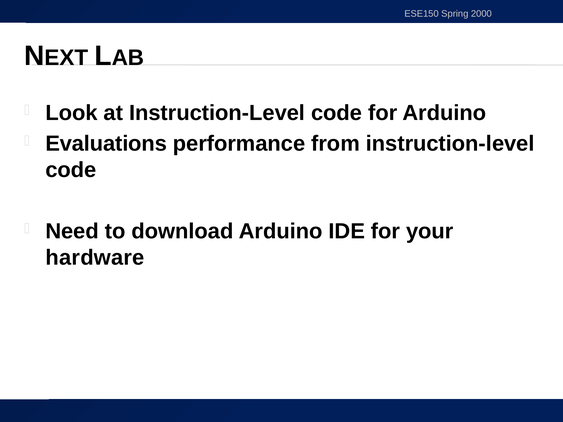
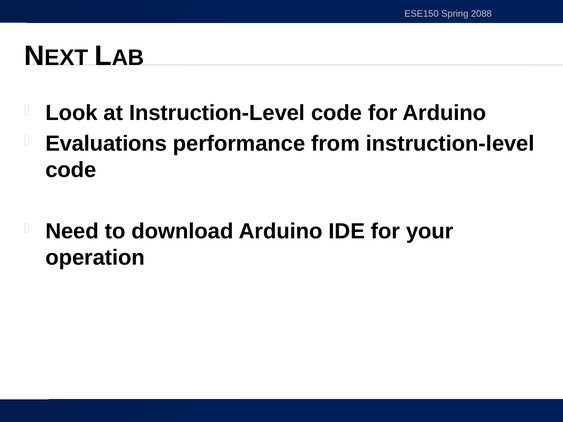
2000: 2000 -> 2088
hardware: hardware -> operation
